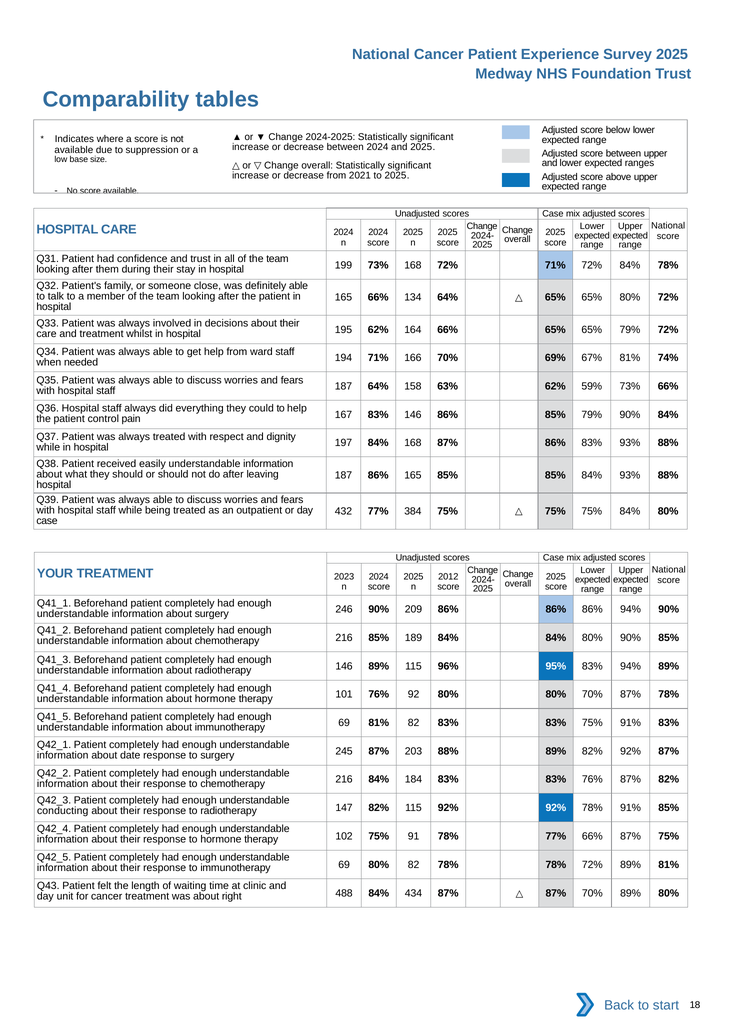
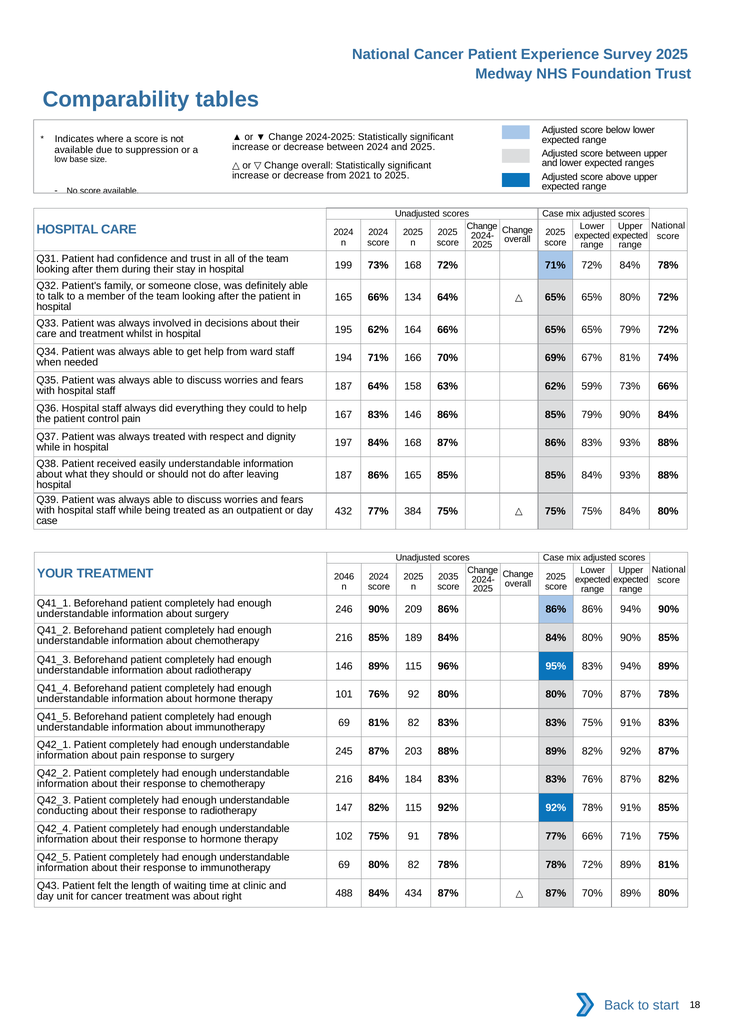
2023: 2023 -> 2046
2012: 2012 -> 2035
about date: date -> pain
66% 87%: 87% -> 71%
